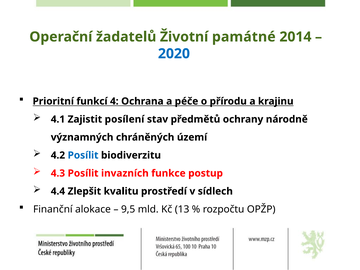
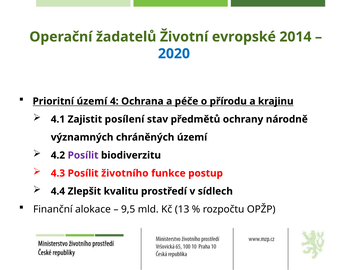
památné: památné -> evropské
Prioritní funkcí: funkcí -> území
Posílit at (83, 155) colour: blue -> purple
invazních: invazních -> životního
